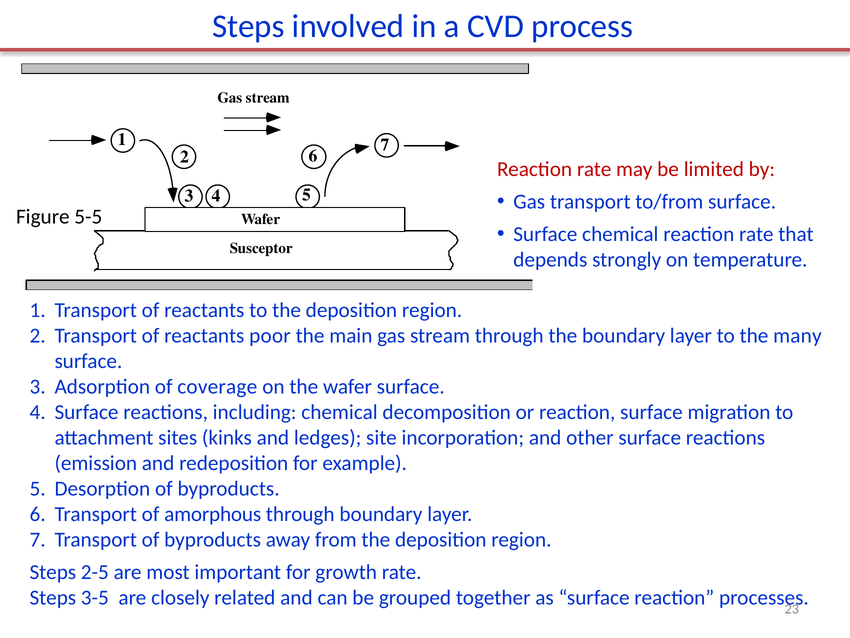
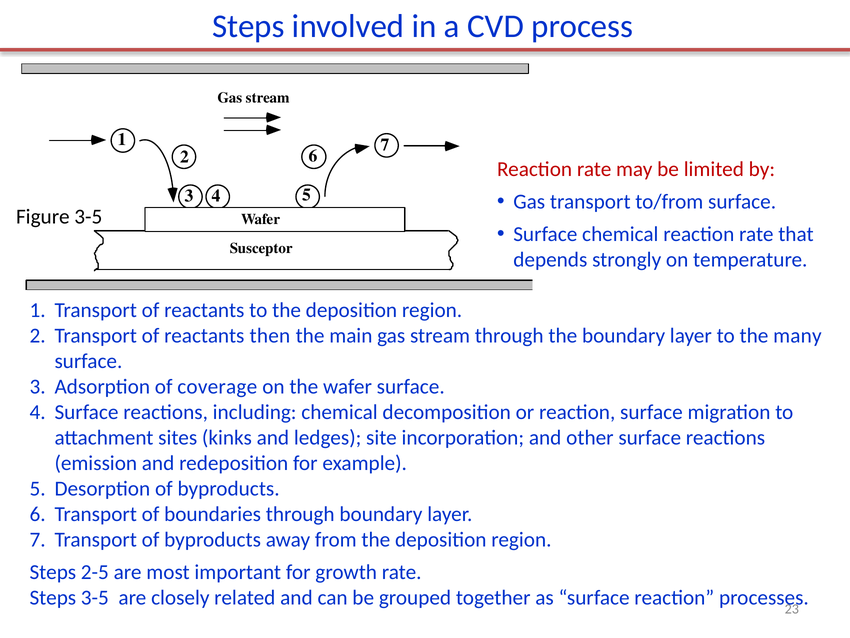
Figure 5-5: 5-5 -> 3-5
poor: poor -> then
amorphous: amorphous -> boundaries
